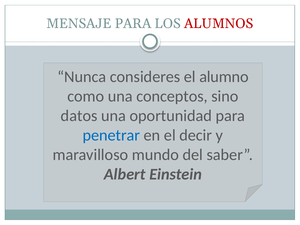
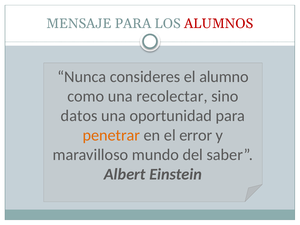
conceptos: conceptos -> recolectar
penetrar colour: blue -> orange
decir: decir -> error
